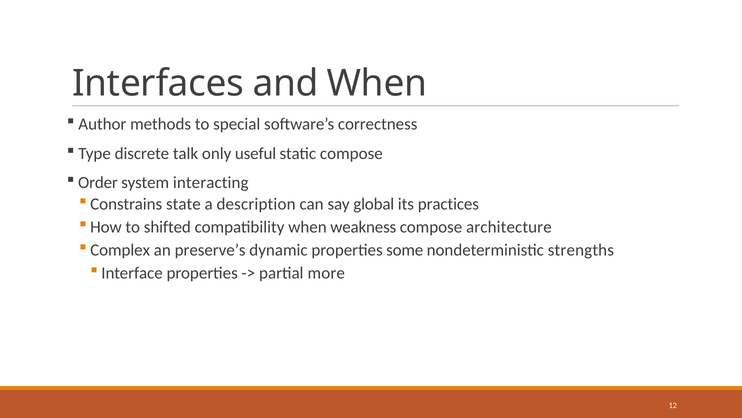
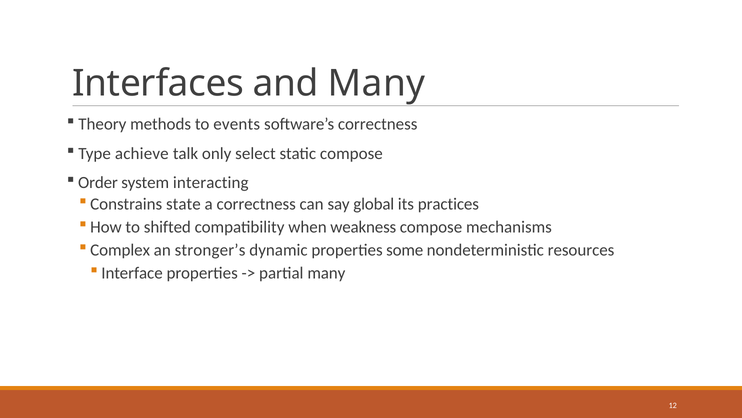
and When: When -> Many
Author: Author -> Theory
special: special -> events
discrete: discrete -> achieve
useful: useful -> select
a description: description -> correctness
architecture: architecture -> mechanisms
preserve’s: preserve’s -> stronger’s
strengths: strengths -> resources
partial more: more -> many
